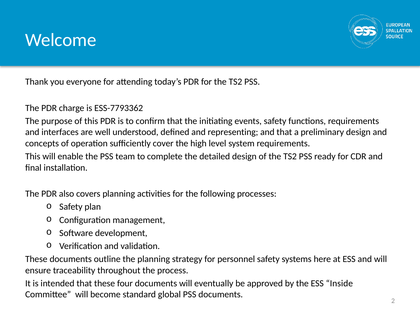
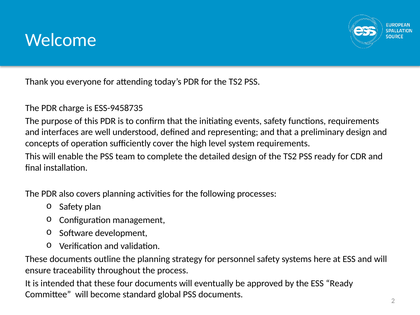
ESS-7793362: ESS-7793362 -> ESS-9458735
ESS Inside: Inside -> Ready
